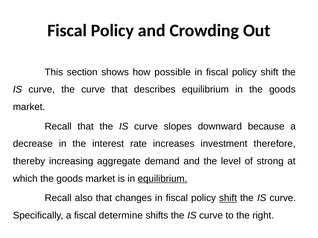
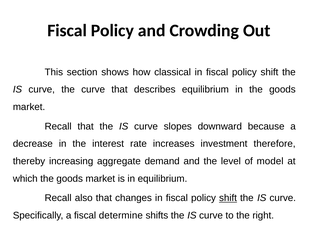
possible: possible -> classical
strong: strong -> model
equilibrium at (162, 179) underline: present -> none
